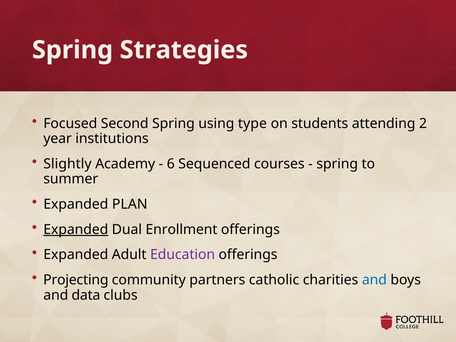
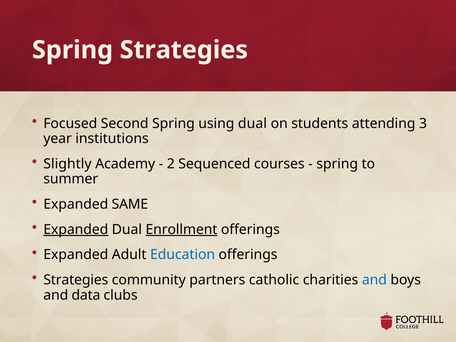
using type: type -> dual
2: 2 -> 3
6: 6 -> 2
PLAN: PLAN -> SAME
Enrollment underline: none -> present
Education colour: purple -> blue
Projecting at (76, 280): Projecting -> Strategies
